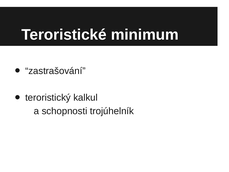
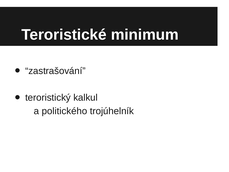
schopnosti: schopnosti -> politického
